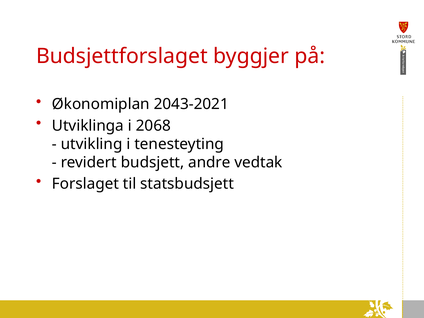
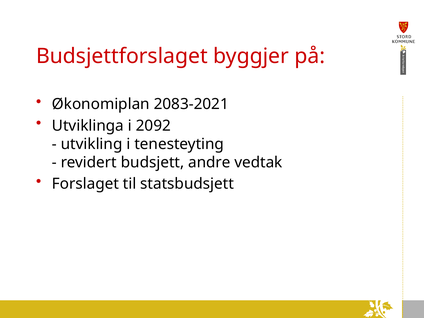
2043-2021: 2043-2021 -> 2083-2021
2068: 2068 -> 2092
